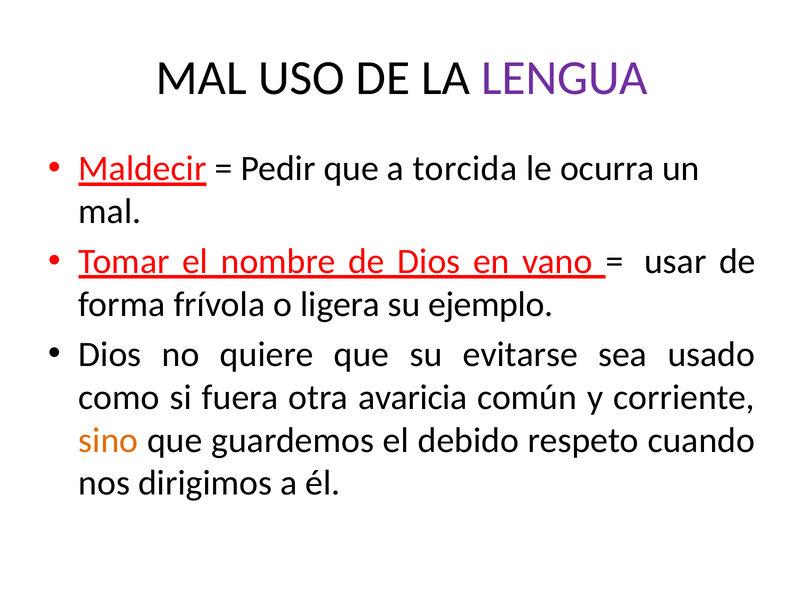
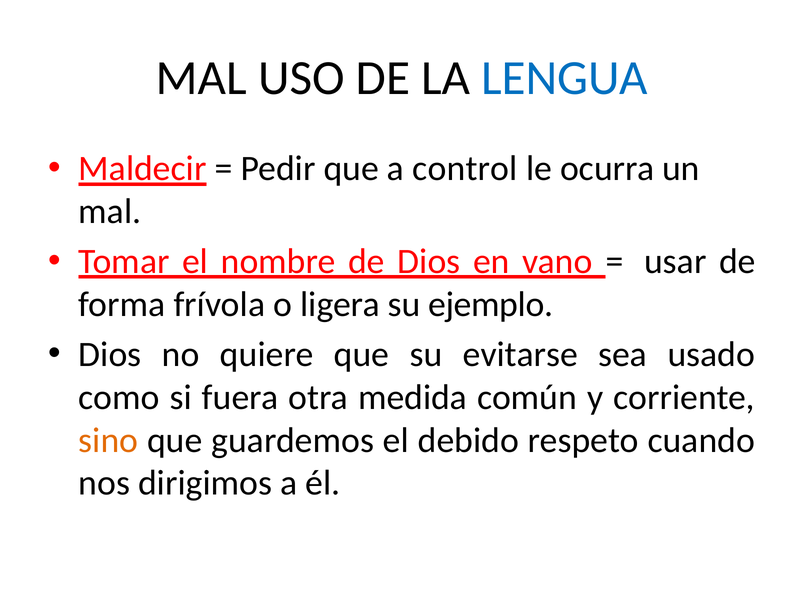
LENGUA colour: purple -> blue
torcida: torcida -> control
avaricia: avaricia -> medida
